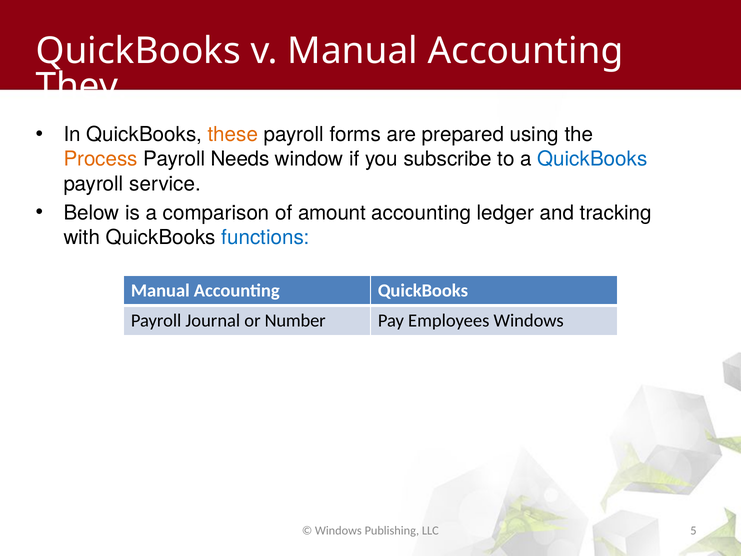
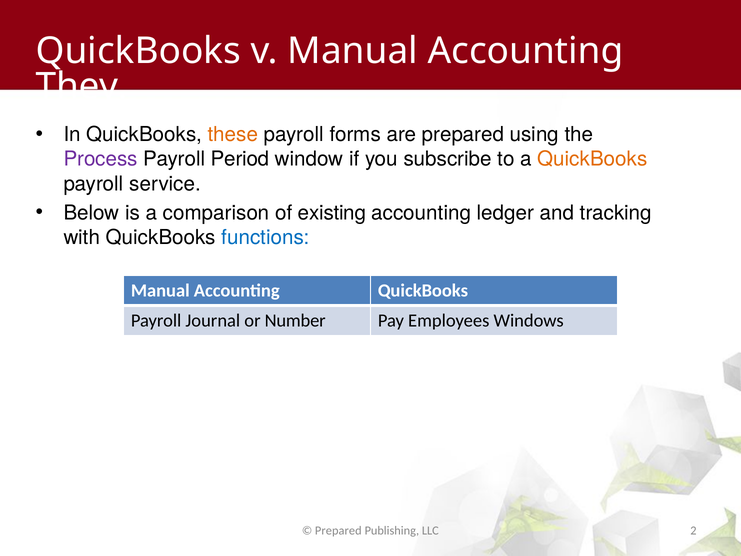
Process colour: orange -> purple
Needs: Needs -> Period
QuickBooks at (592, 159) colour: blue -> orange
amount: amount -> existing
Windows at (338, 531): Windows -> Prepared
5: 5 -> 2
